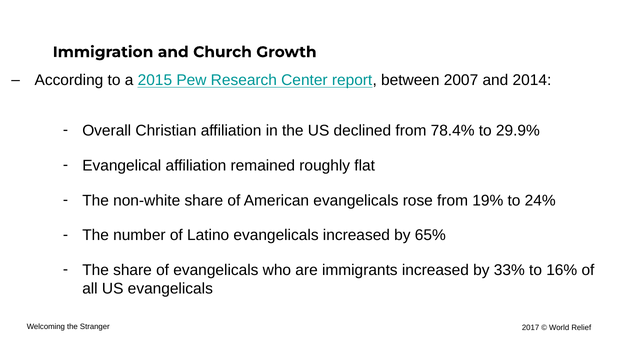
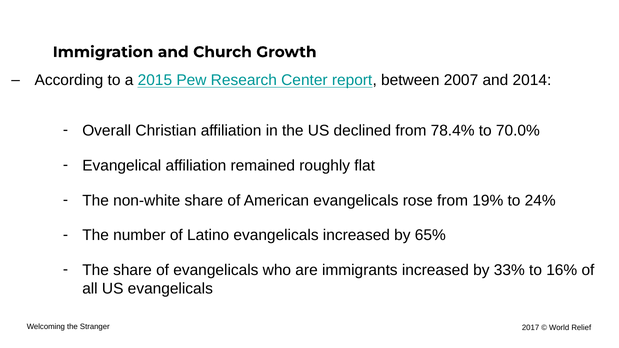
29.9%: 29.9% -> 70.0%
